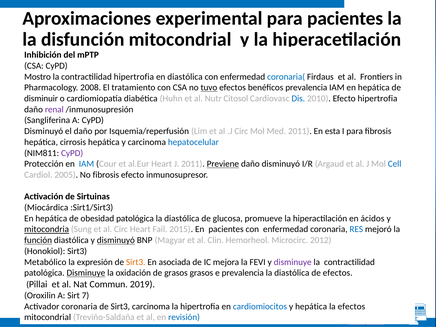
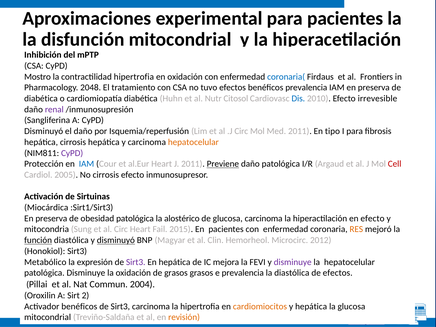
en diastólica: diastólica -> oxidación
2008: 2008 -> 2048
tuvo underline: present -> none
IAM en hepática: hepática -> preserva
disminuir at (41, 99): disminuir -> diabética
Efecto hipertrofia: hipertrofia -> irrevesible
esta: esta -> tipo
hepatocelular at (193, 142) colour: blue -> orange
daño disminuyó: disminuyó -> patológica
Cell colour: blue -> red
No fibrosis: fibrosis -> cirrosis
hepática at (51, 218): hepática -> preserva
diastólica at (182, 218): diastólica -> alostérico
glucosa promueve: promueve -> carcinoma
en ácidos: ácidos -> efecto
mitocondria underline: present -> none
RES colour: blue -> orange
Sirt3 at (136, 262) colour: orange -> purple
En asociada: asociada -> hepática
contractilidad at (349, 262): contractilidad -> hepatocelular
Disminuye at (86, 273) underline: present -> none
2019: 2019 -> 2004
7: 7 -> 2
Activador coronaria: coronaria -> benéficos
cardiomiocitos colour: blue -> orange
la efectos: efectos -> glucosa
revisión colour: blue -> orange
